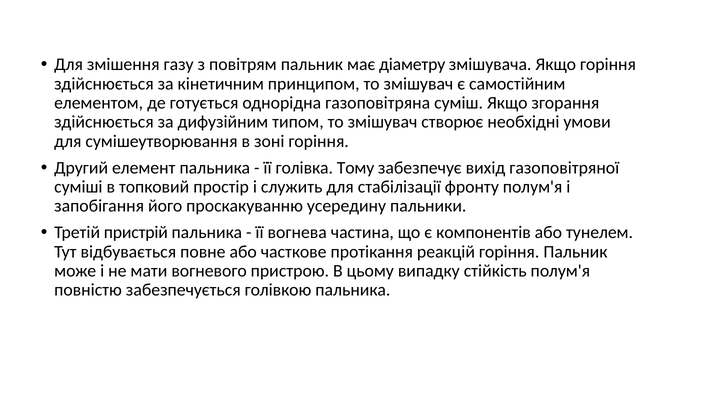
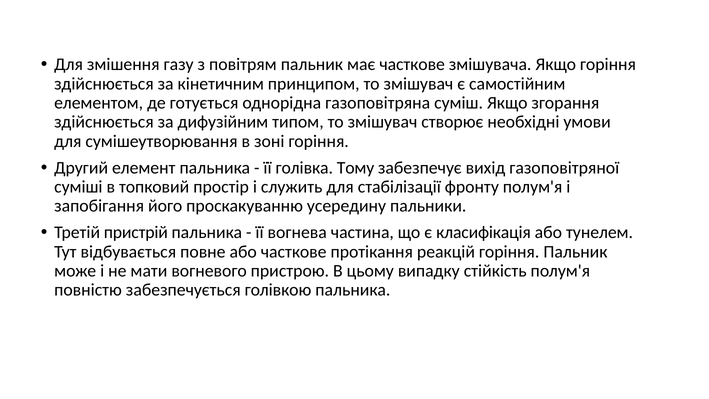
має діаметру: діаметру -> часткове
компонентів: компонентів -> класифікація
